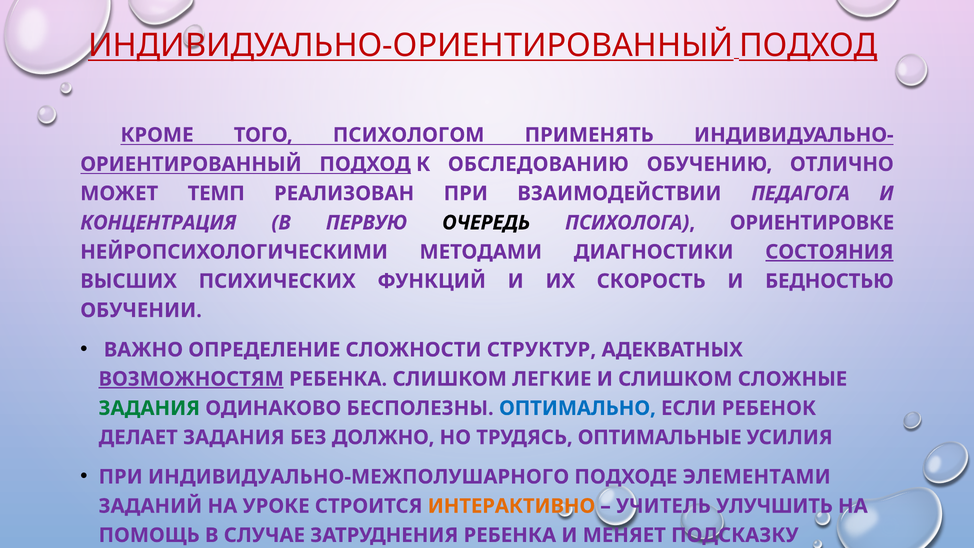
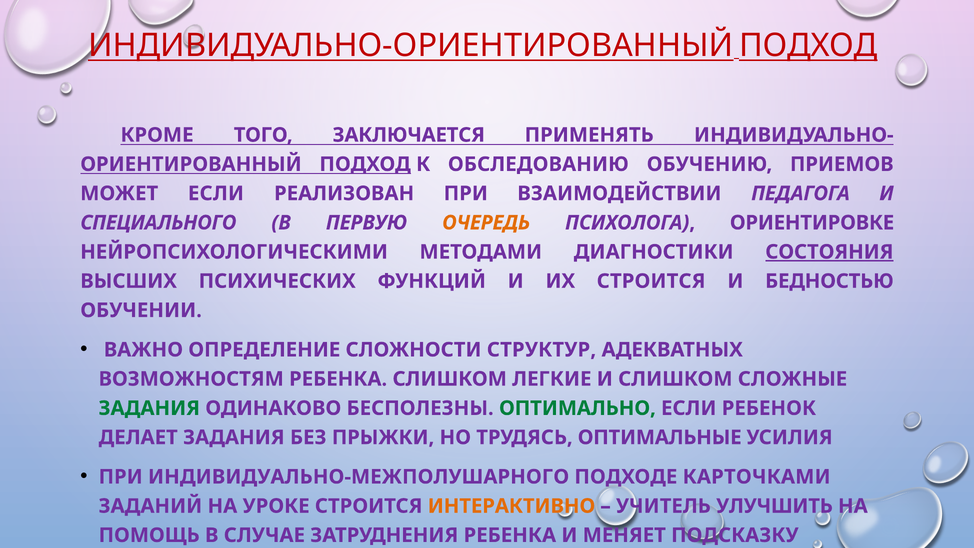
ТОГО ПСИХОЛОГОМ: ПСИХОЛОГОМ -> ЗАКЛЮЧАЕТСЯ
ОТЛИЧНО: ОТЛИЧНО -> ПРИЕМОВ
МОЖЕТ ТЕМП: ТЕМП -> ЕСЛИ
КОНЦЕНТРАЦИЯ: КОНЦЕНТРАЦИЯ -> СПЕЦИАЛЬНОГО
ОЧЕРЕДЬ colour: black -> orange
ИХ СКОРОСТЬ: СКОРОСТЬ -> СТРОИТСЯ
ВОЗМОЖНОСТЯМ underline: present -> none
ОПТИМАЛЬНО colour: blue -> green
ДОЛЖНО: ДОЛЖНО -> ПРЫЖКИ
ЭЛЕМЕНТАМИ: ЭЛЕМЕНТАМИ -> КАРТОЧКАМИ
